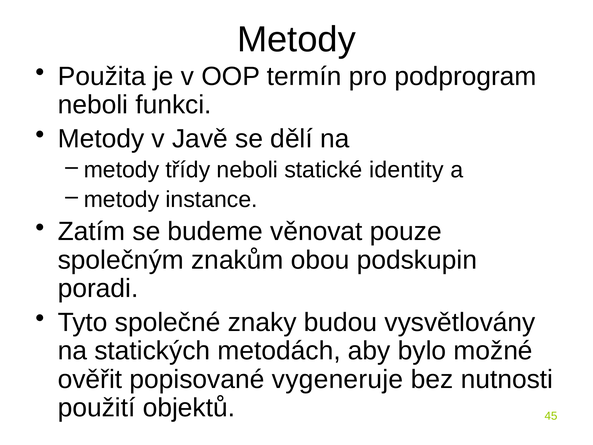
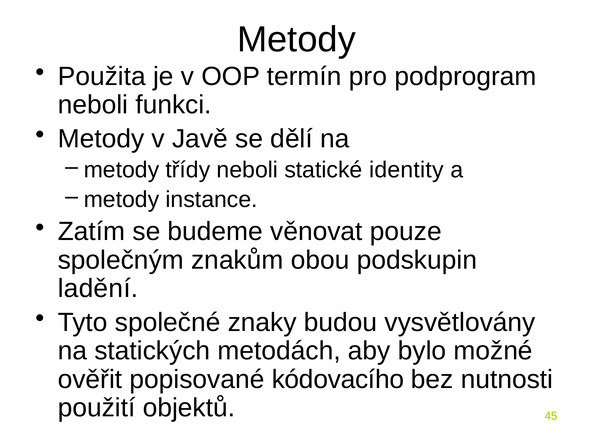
poradi: poradi -> ladění
vygeneruje: vygeneruje -> kódovacího
